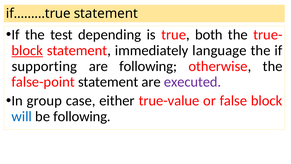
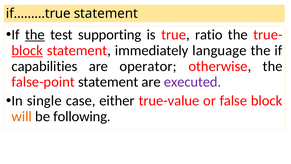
the at (35, 35) underline: none -> present
depending: depending -> supporting
both: both -> ratio
supporting: supporting -> capabilities
are following: following -> operator
group: group -> single
will colour: blue -> orange
